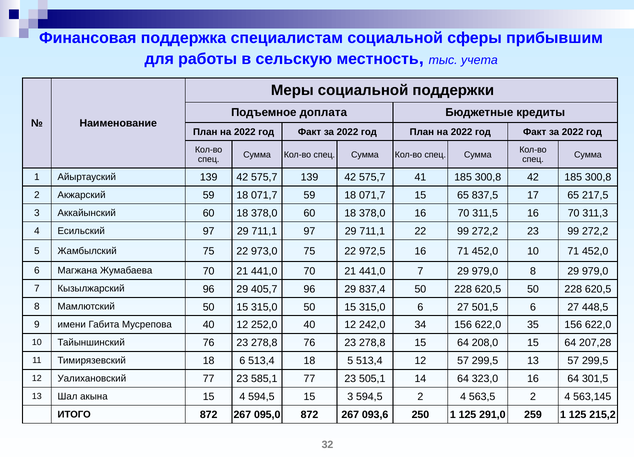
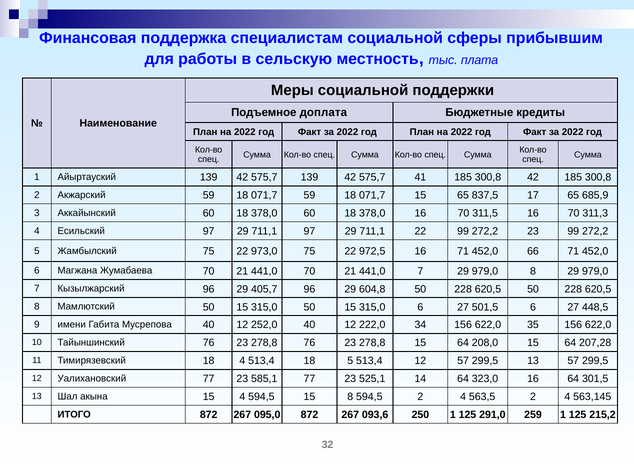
учета: учета -> плата
217,5: 217,5 -> 685,9
452,0 10: 10 -> 66
837,4: 837,4 -> 604,8
242,0: 242,0 -> 222,0
18 6: 6 -> 4
505,1: 505,1 -> 525,1
15 3: 3 -> 8
